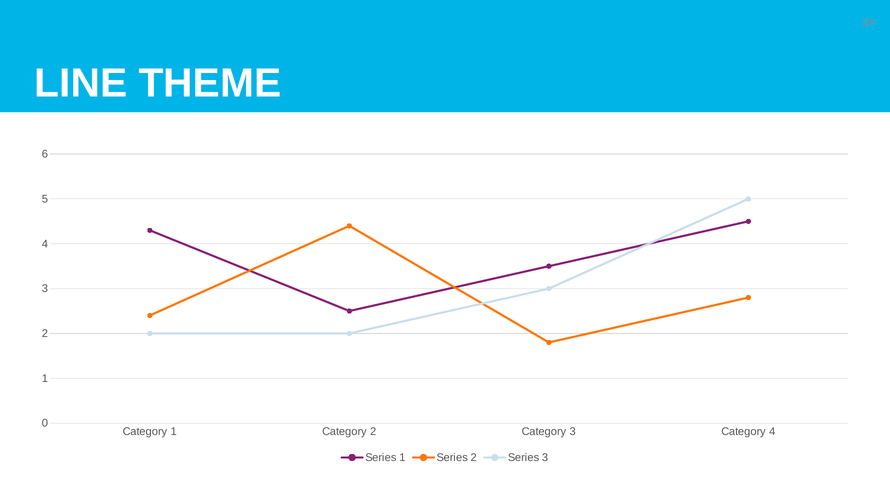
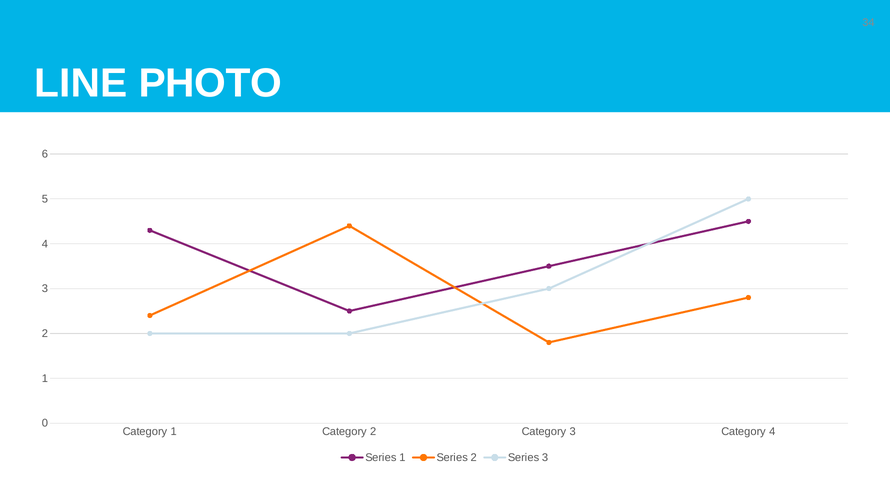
THEME: THEME -> PHOTO
